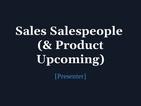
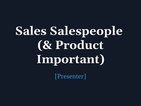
Upcoming: Upcoming -> Important
